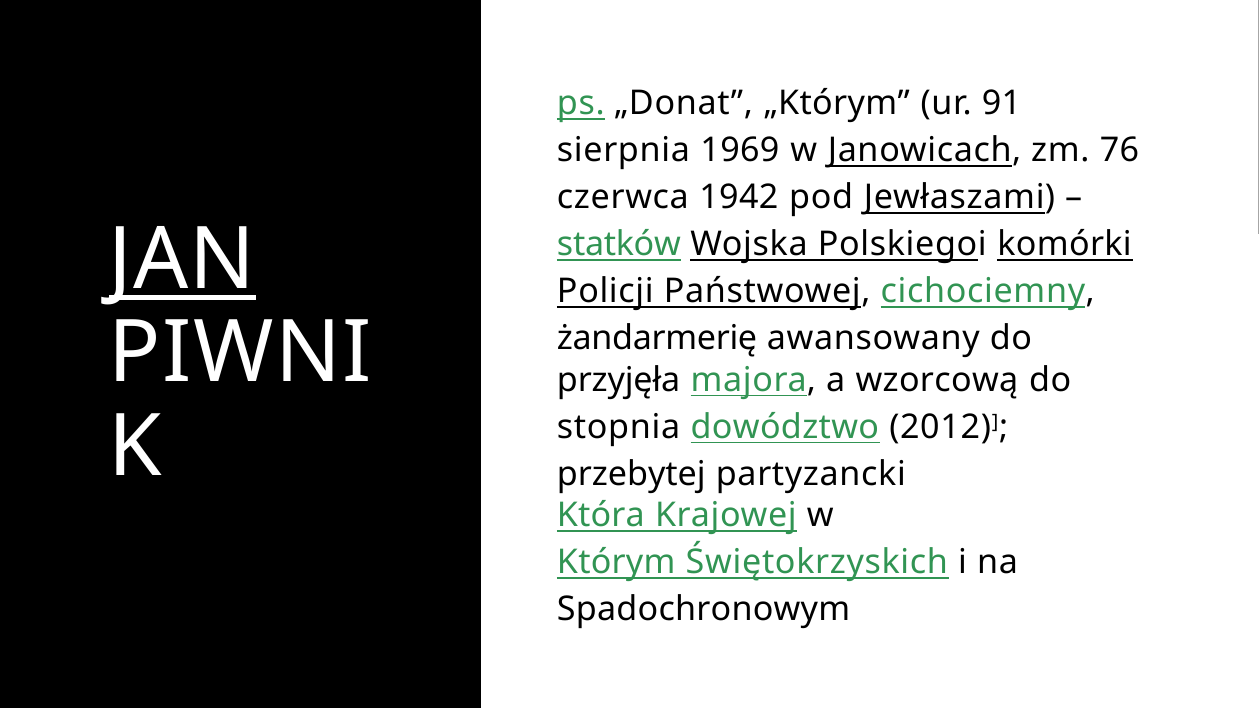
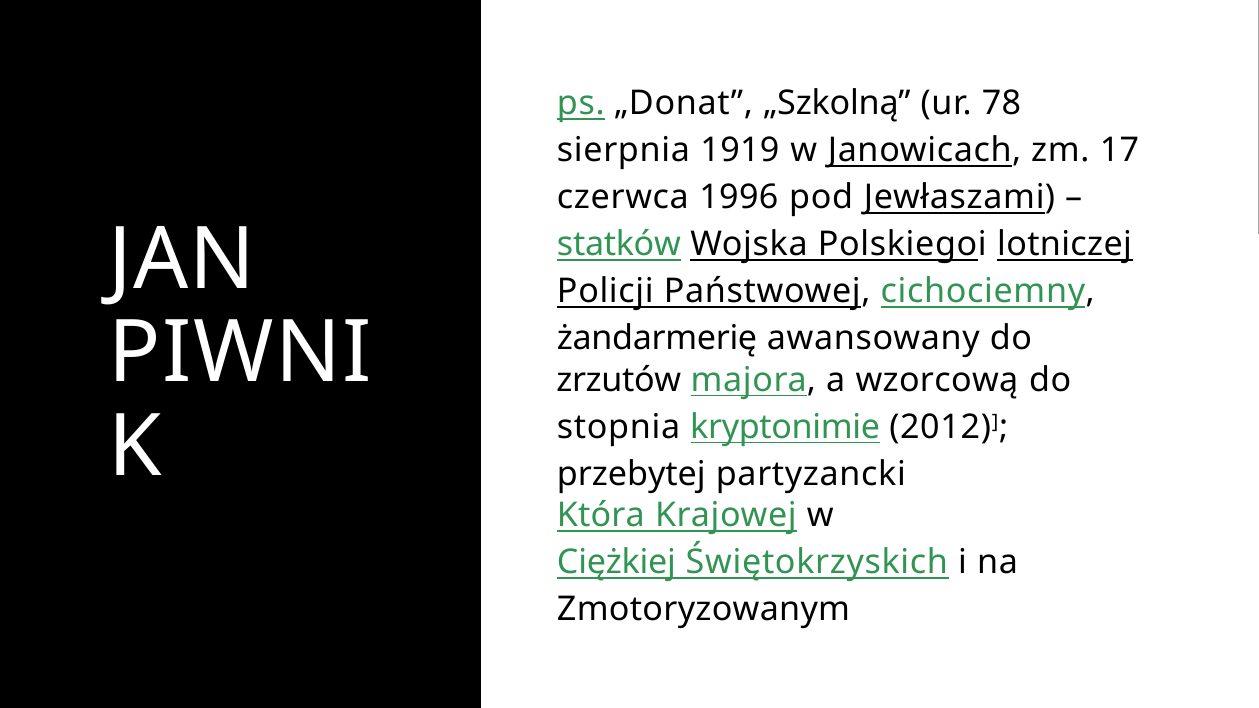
„Którym: „Którym -> „Szkolną
91: 91 -> 78
1969: 1969 -> 1919
76: 76 -> 17
1942: 1942 -> 1996
komórki: komórki -> lotniczej
JAN underline: present -> none
przyjęła: przyjęła -> zrzutów
dowództwo: dowództwo -> kryptonimie
Którym: Którym -> Ciężkiej
Spadochronowym: Spadochronowym -> Zmotoryzowanym
